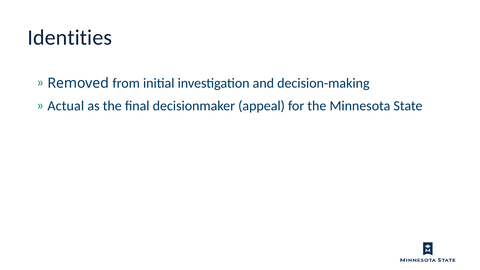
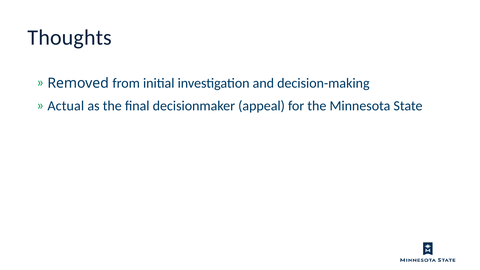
Identities: Identities -> Thoughts
